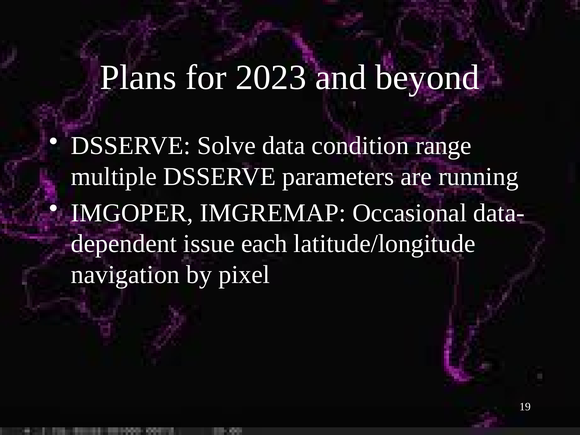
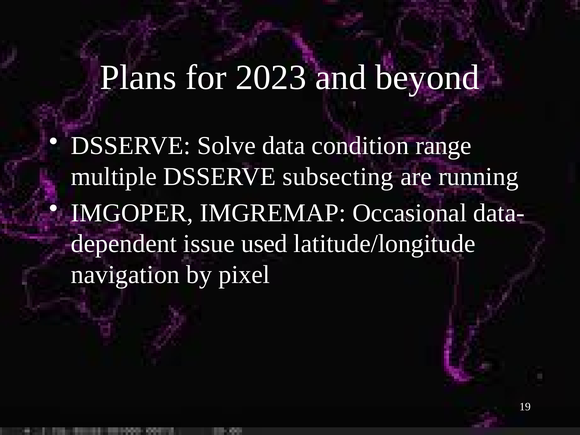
parameters: parameters -> subsecting
each: each -> used
